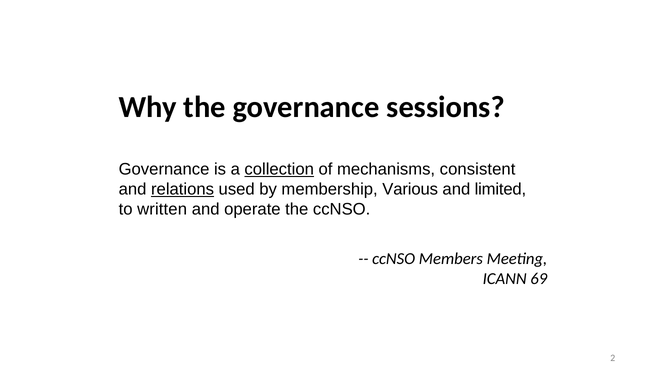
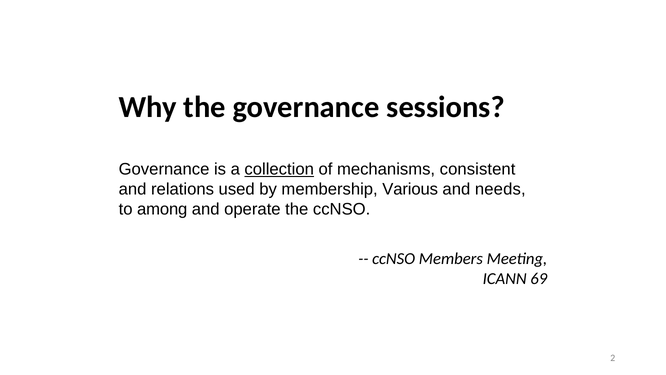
relations underline: present -> none
limited: limited -> needs
written: written -> among
